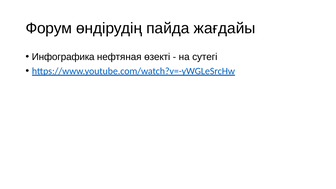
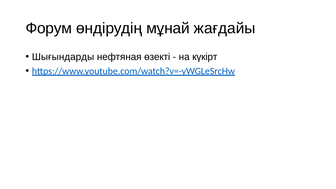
пайда: пайда -> мұнай
Инфографика: Инфографика -> Шығындарды
сутегі: сутегі -> күкірт
